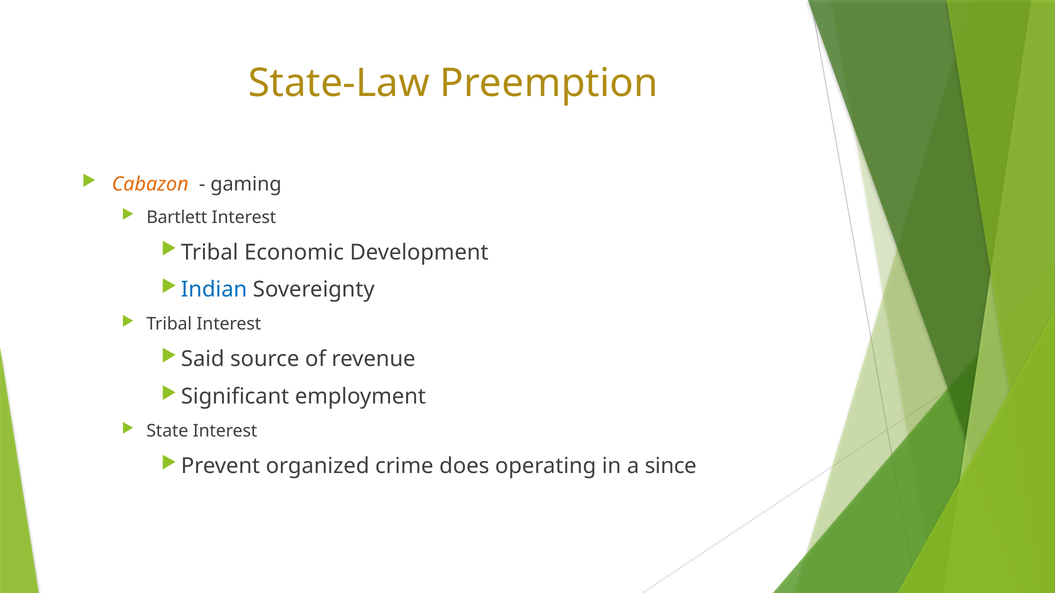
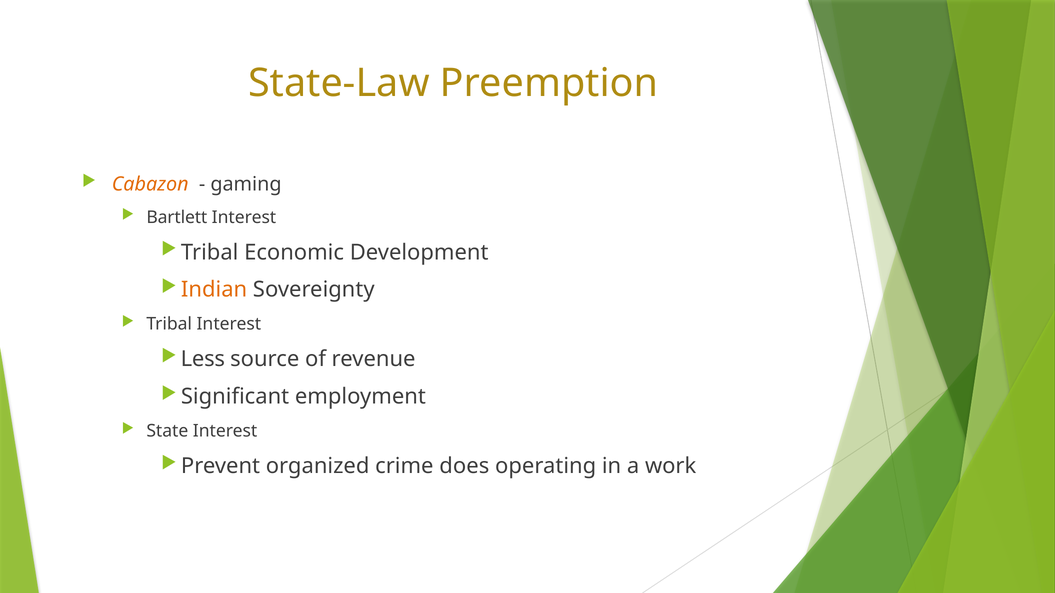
Indian colour: blue -> orange
Said: Said -> Less
since: since -> work
